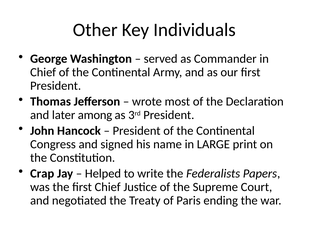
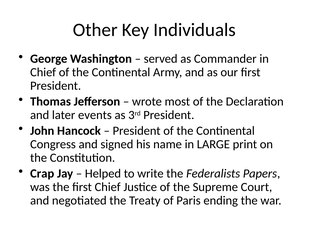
among: among -> events
